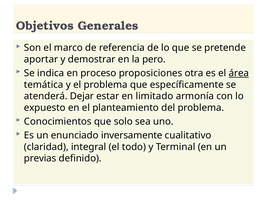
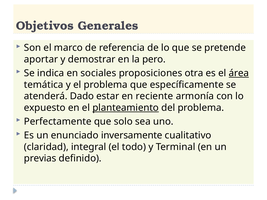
proceso: proceso -> sociales
Dejar: Dejar -> Dado
limitado: limitado -> reciente
planteamiento underline: none -> present
Conocimientos: Conocimientos -> Perfectamente
